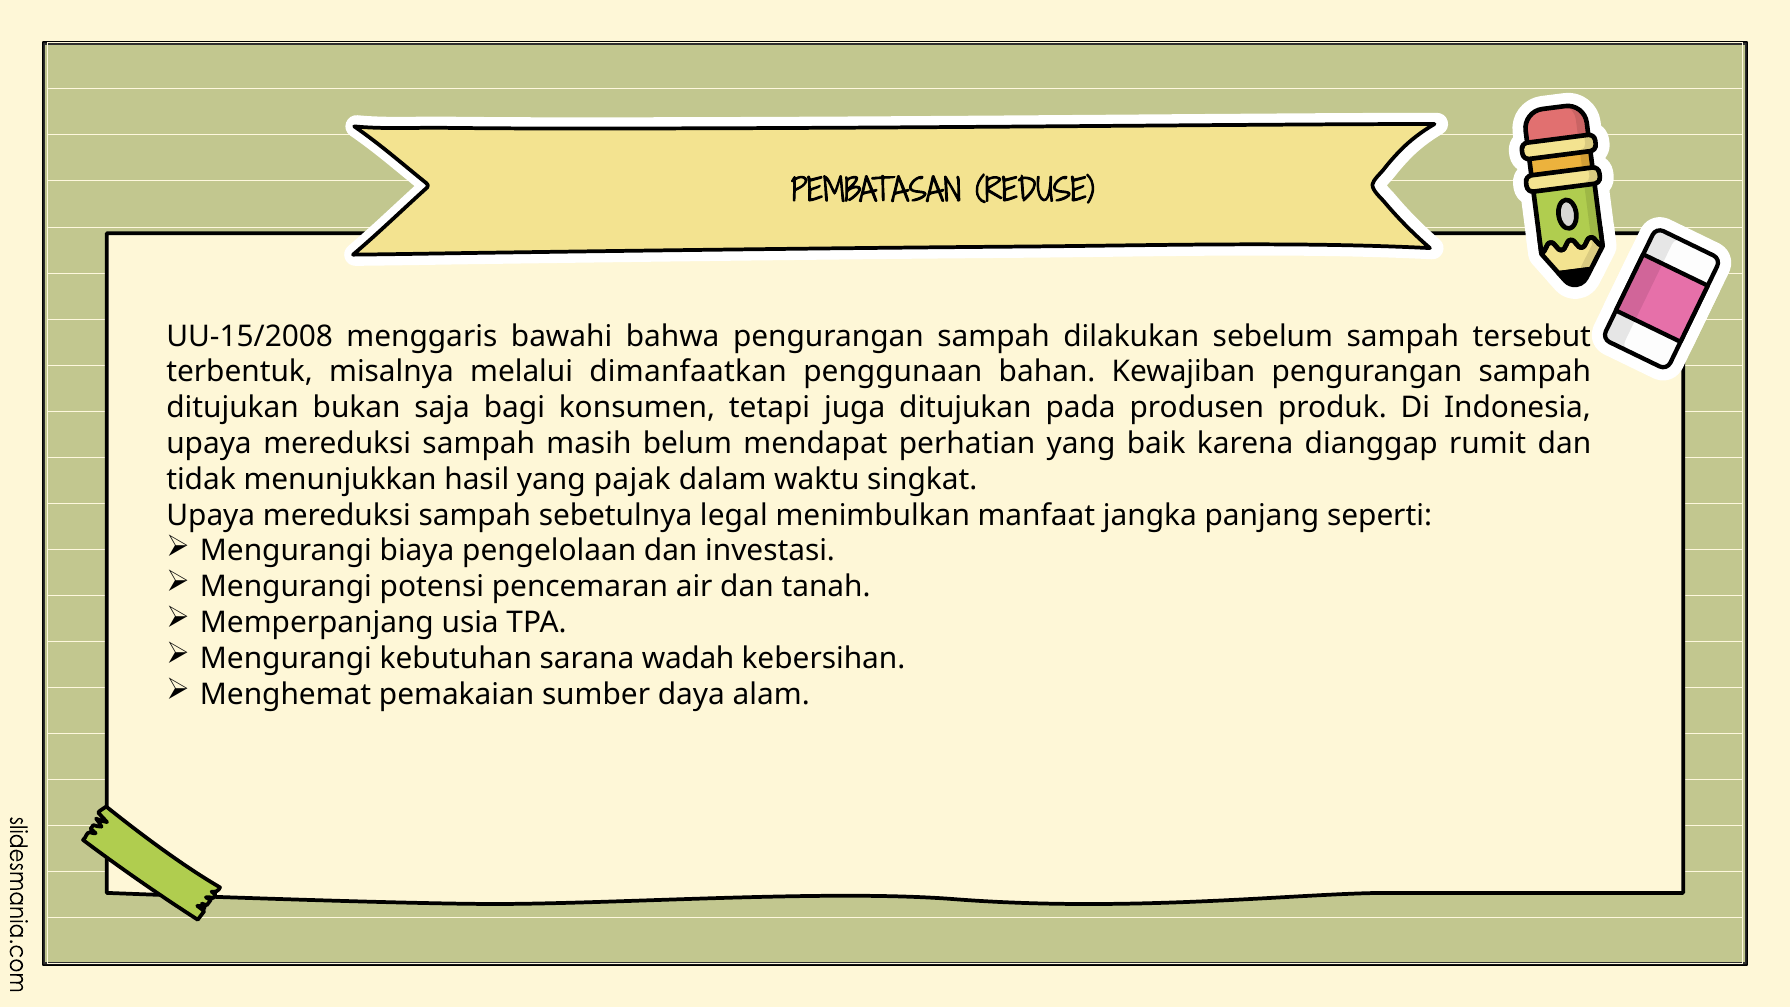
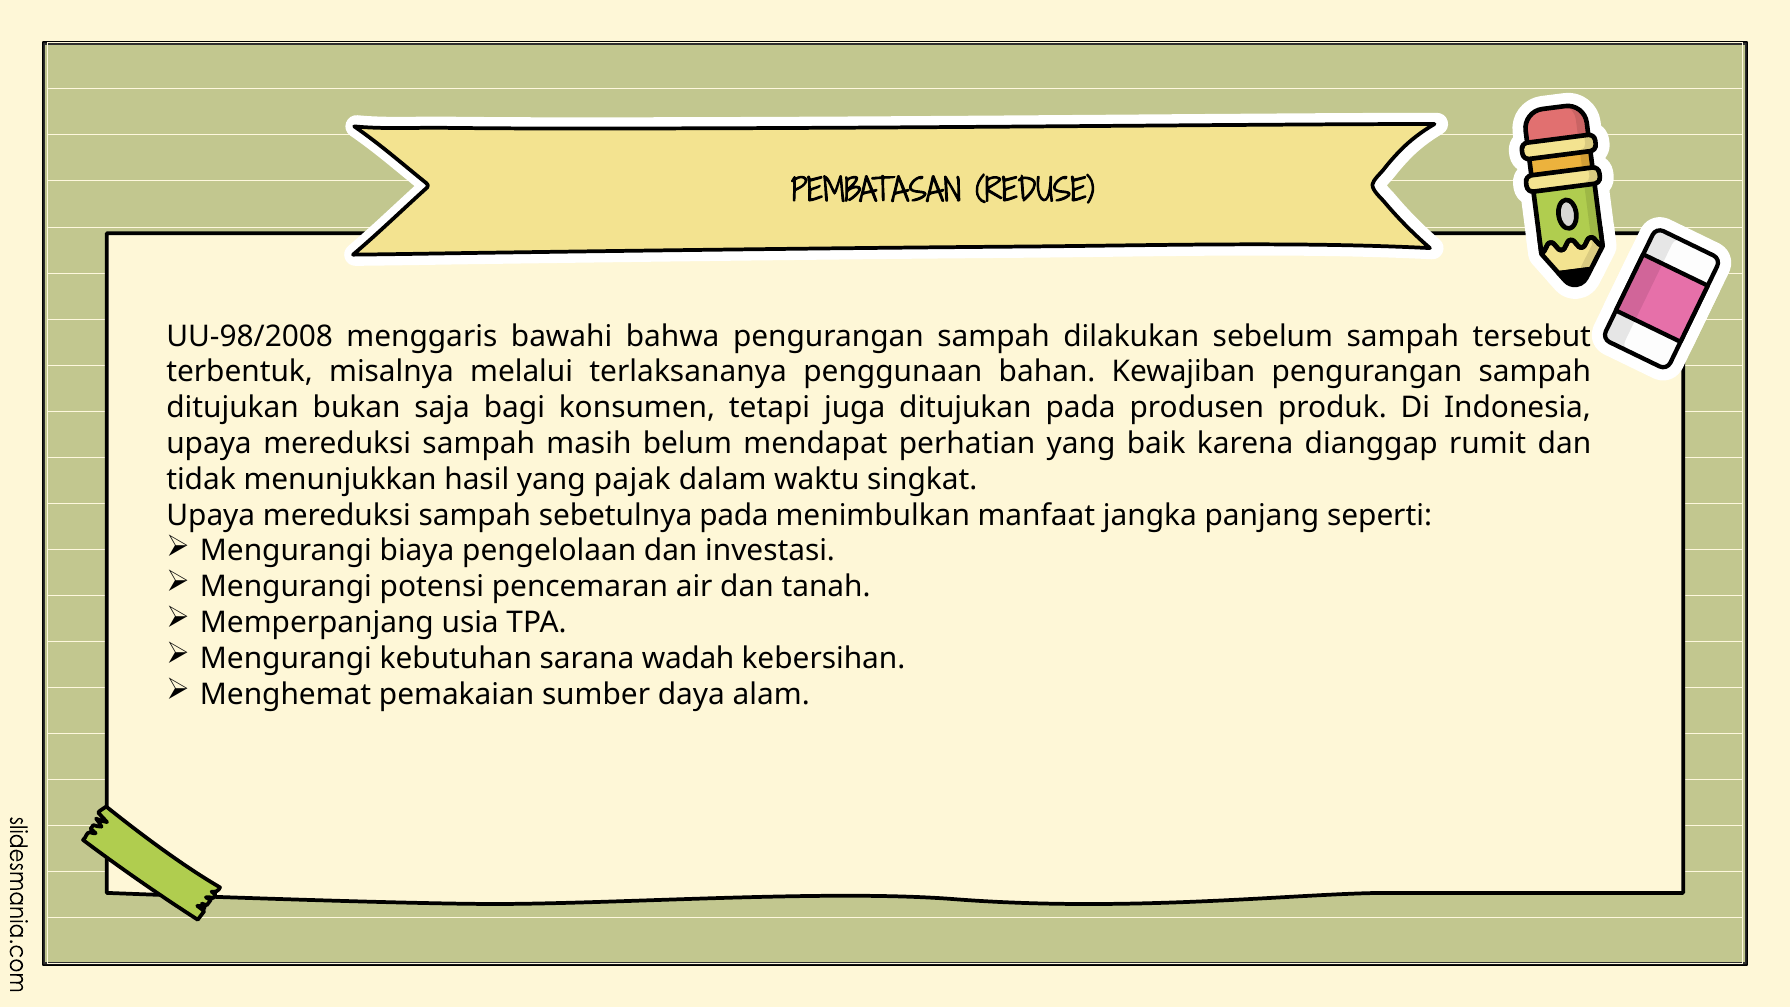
UU-15/2008: UU-15/2008 -> UU-98/2008
dimanfaatkan: dimanfaatkan -> terlaksananya
sebetulnya legal: legal -> pada
